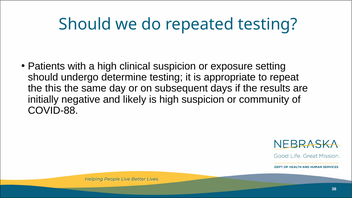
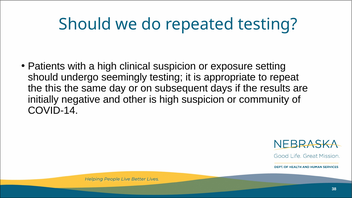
determine: determine -> seemingly
likely: likely -> other
COVID-88: COVID-88 -> COVID-14
